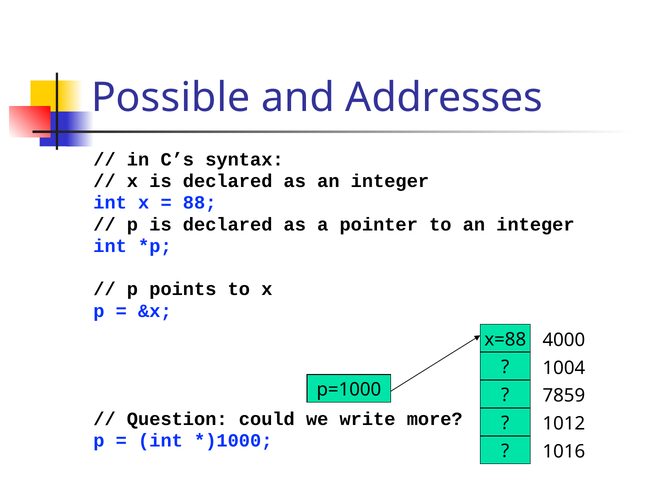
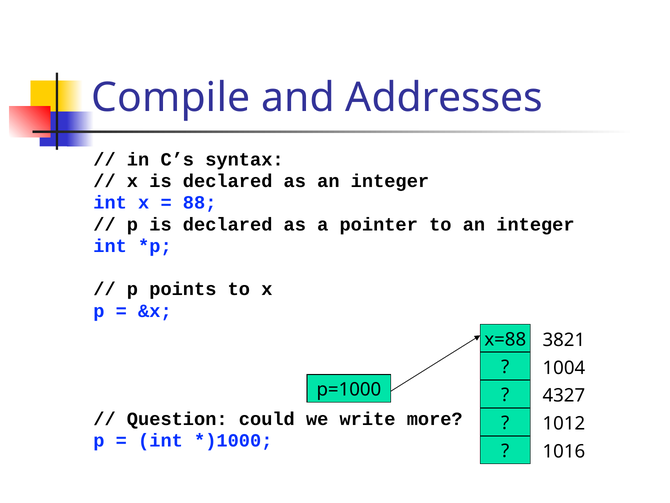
Possible: Possible -> Compile
4000: 4000 -> 3821
7859: 7859 -> 4327
